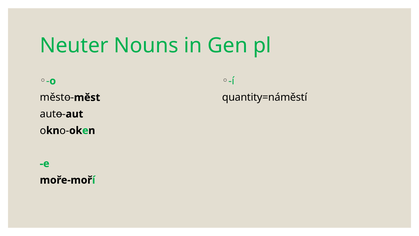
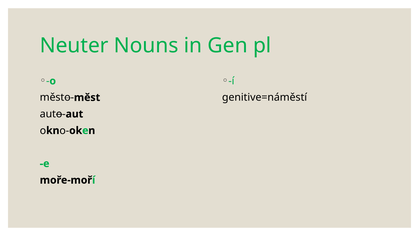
quantity=náměstí: quantity=náměstí -> genitive=náměstí
